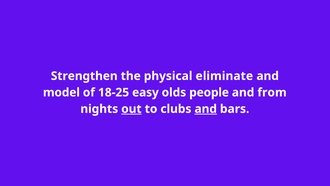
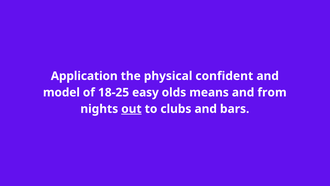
Strengthen: Strengthen -> Application
eliminate: eliminate -> confident
people: people -> means
and at (206, 109) underline: present -> none
